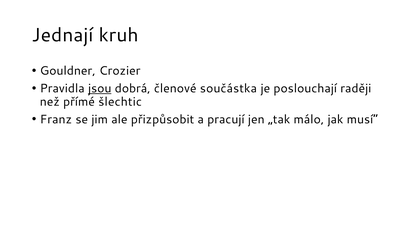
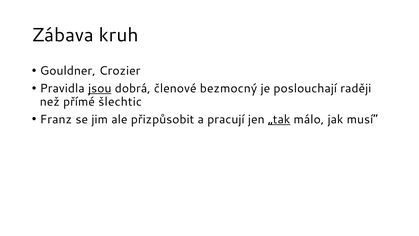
Jednají: Jednají -> Zábava
součástka: součástka -> bezmocný
„tak underline: none -> present
